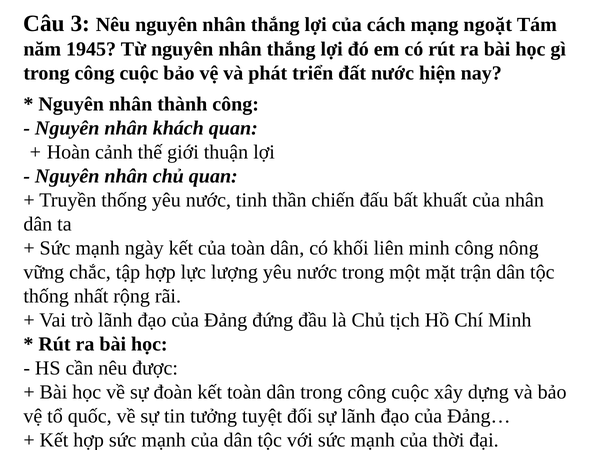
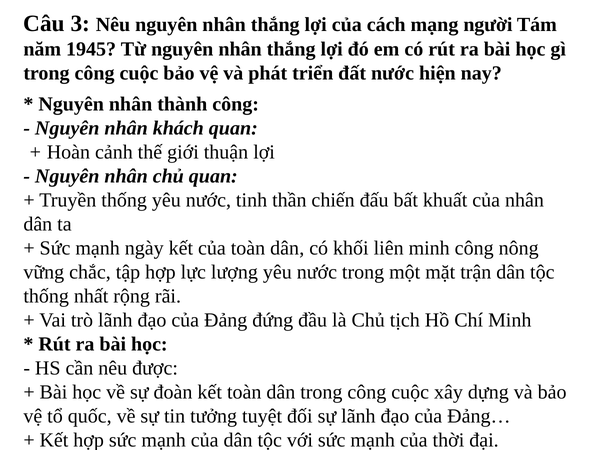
ngoặt: ngoặt -> người
